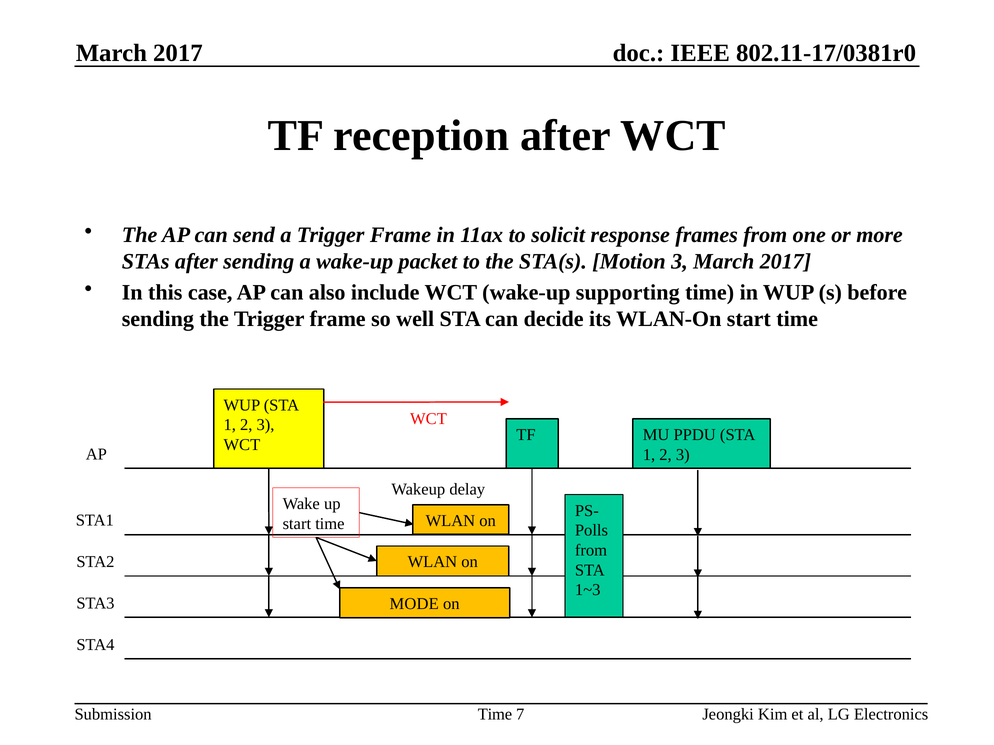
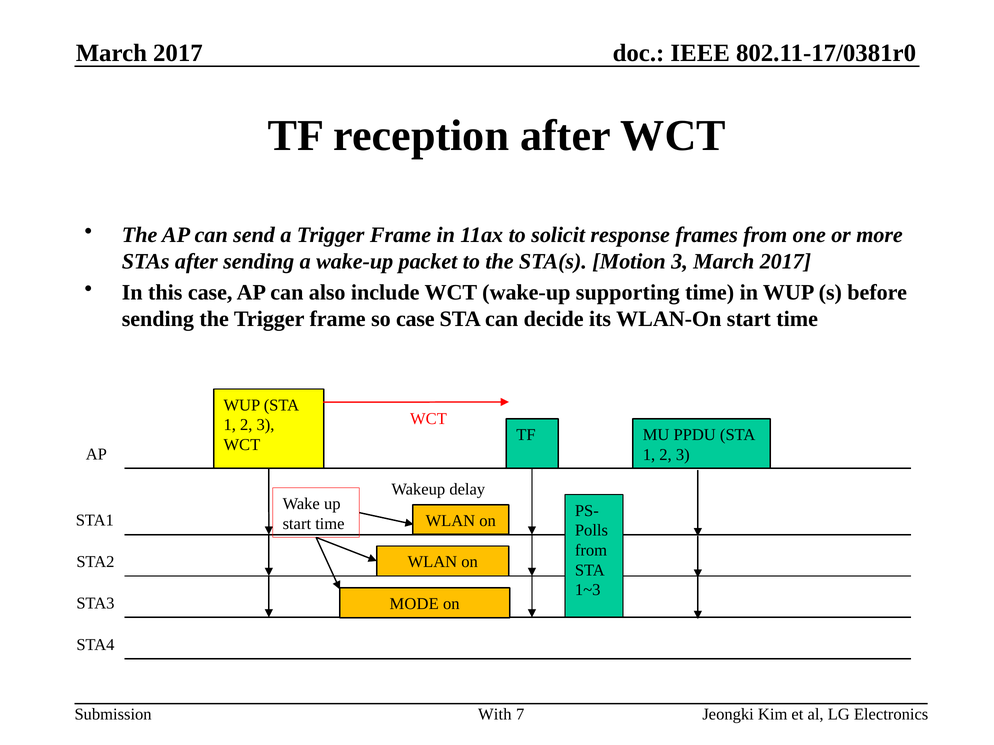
so well: well -> case
Time at (495, 715): Time -> With
